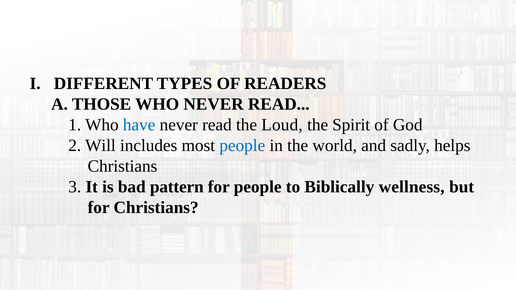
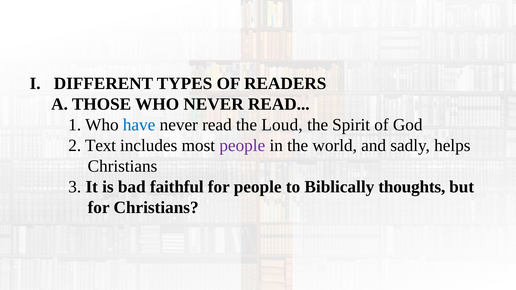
Will: Will -> Text
people at (242, 146) colour: blue -> purple
pattern: pattern -> faithful
wellness: wellness -> thoughts
